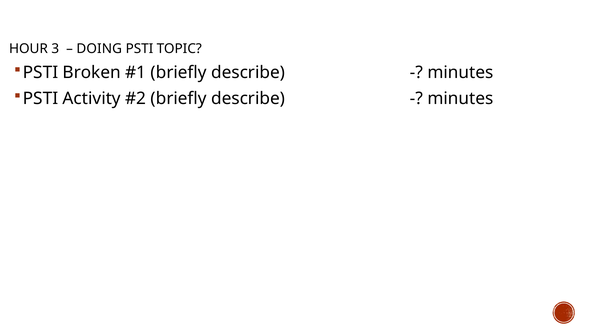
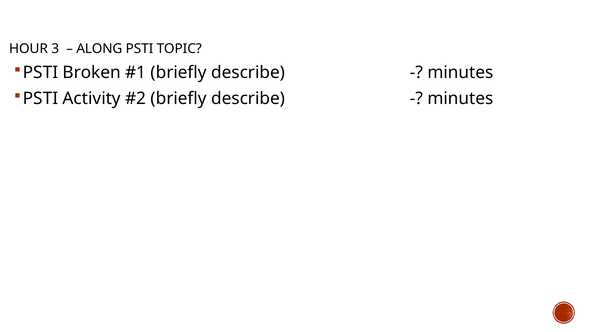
DOING: DOING -> ALONG
